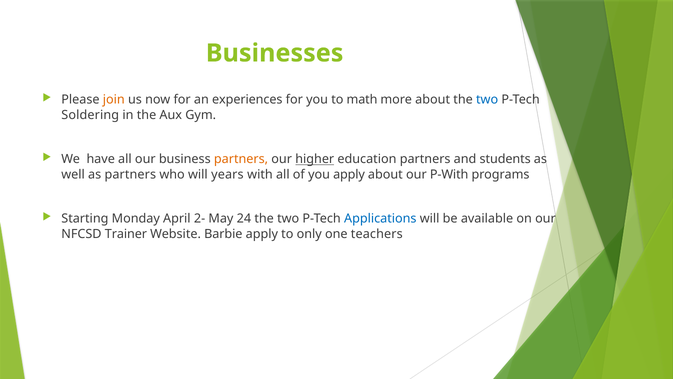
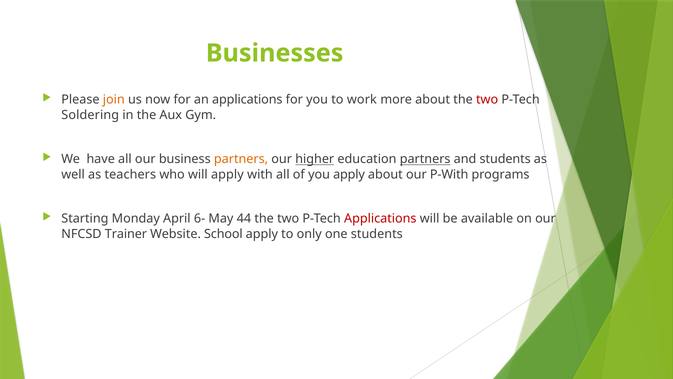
an experiences: experiences -> applications
math: math -> work
two at (487, 100) colour: blue -> red
partners at (425, 159) underline: none -> present
as partners: partners -> teachers
will years: years -> apply
2-: 2- -> 6-
24: 24 -> 44
Applications at (380, 218) colour: blue -> red
Barbie: Barbie -> School
one teachers: teachers -> students
